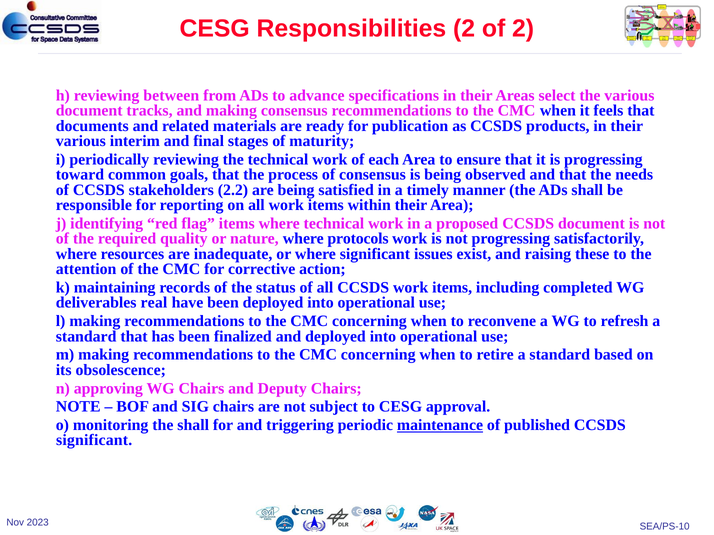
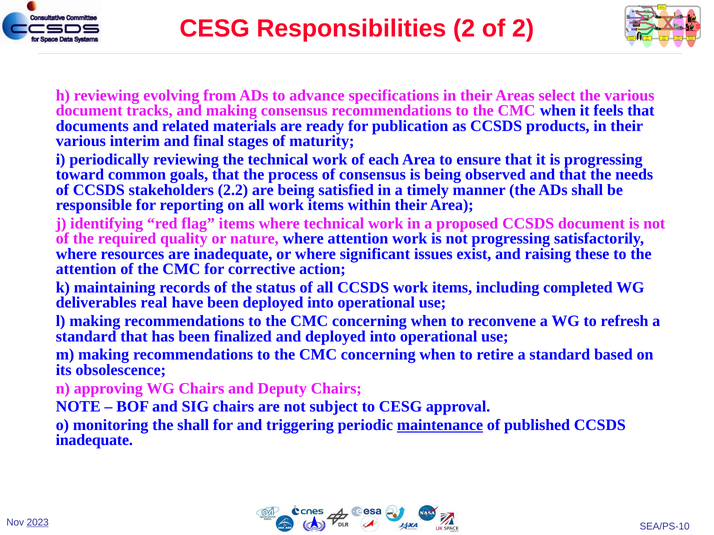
between: between -> evolving
where protocols: protocols -> attention
significant at (94, 441): significant -> inadequate
2023 underline: none -> present
